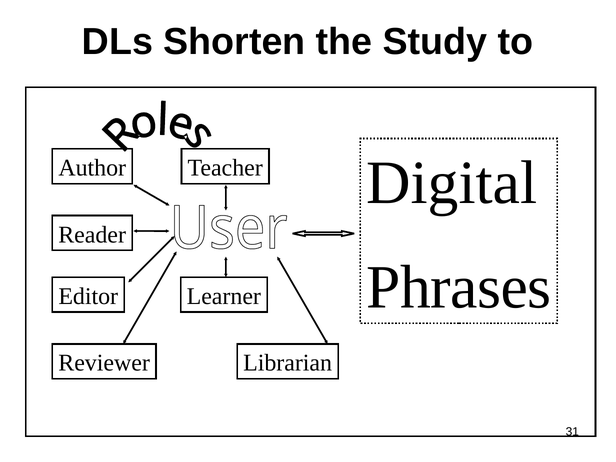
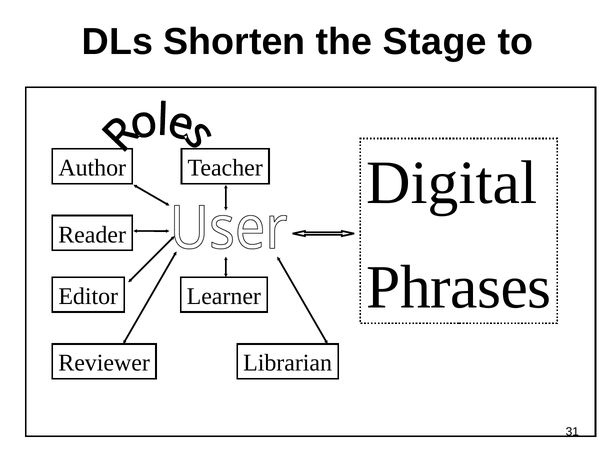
Study: Study -> Stage
